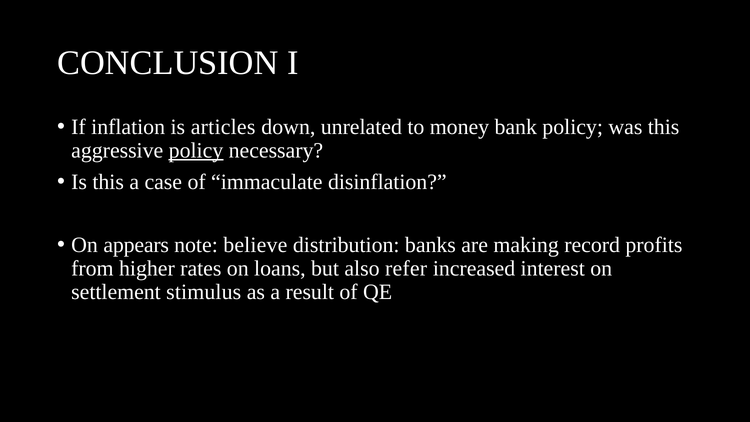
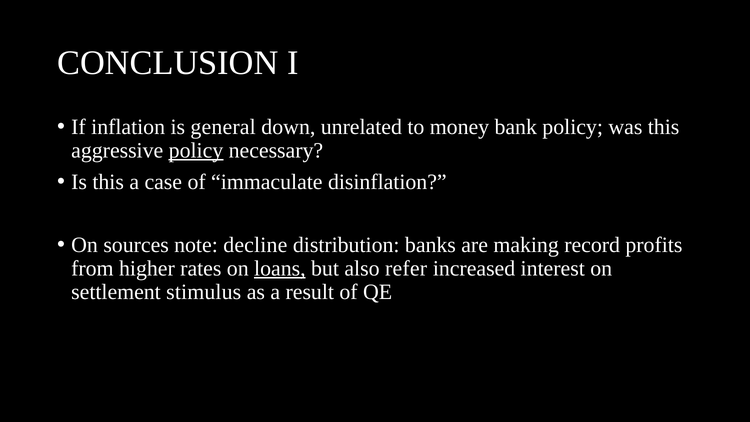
articles: articles -> general
appears: appears -> sources
believe: believe -> decline
loans underline: none -> present
